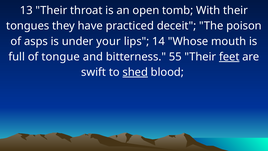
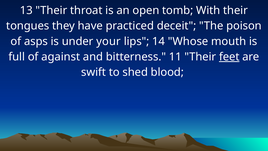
tongue: tongue -> against
55: 55 -> 11
shed underline: present -> none
